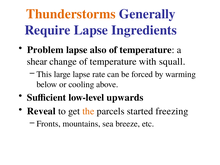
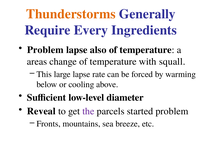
Require Lapse: Lapse -> Every
shear: shear -> areas
upwards: upwards -> diameter
the colour: orange -> purple
started freezing: freezing -> problem
